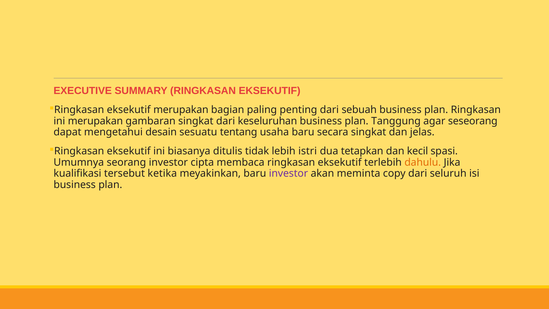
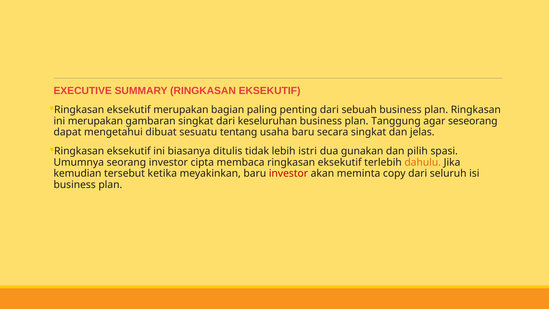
desain: desain -> dibuat
tetapkan: tetapkan -> gunakan
kecil: kecil -> pilih
kualifikasi: kualifikasi -> kemudian
investor at (288, 173) colour: purple -> red
